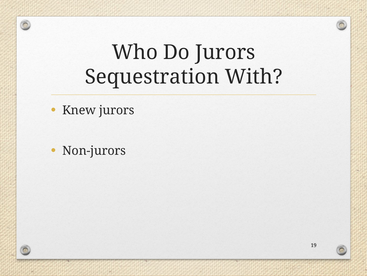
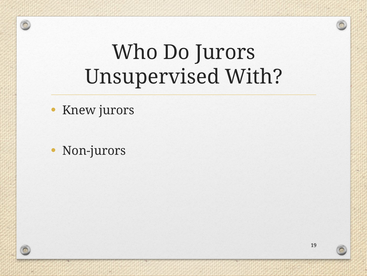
Sequestration: Sequestration -> Unsupervised
